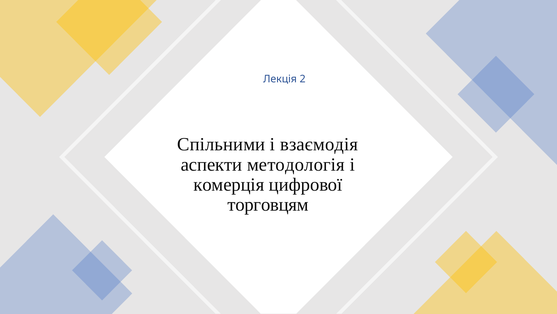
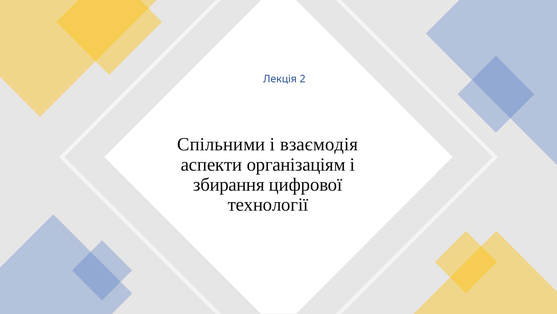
методологія: методологія -> організаціям
комерція: комерція -> збирання
торговцям: торговцям -> технології
